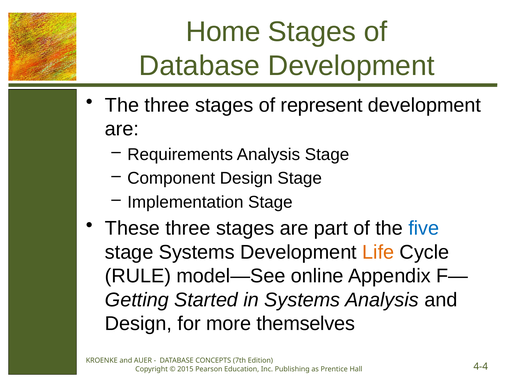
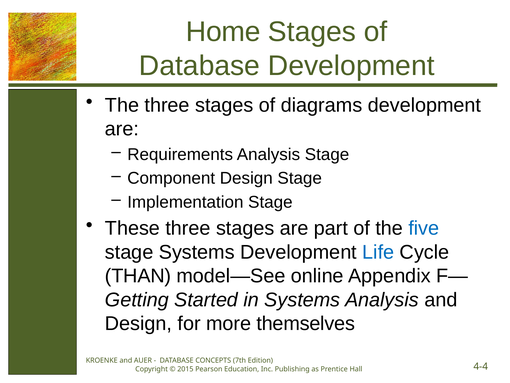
represent: represent -> diagrams
Life colour: orange -> blue
RULE: RULE -> THAN
